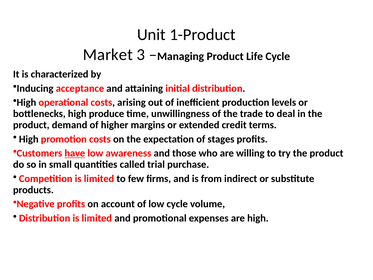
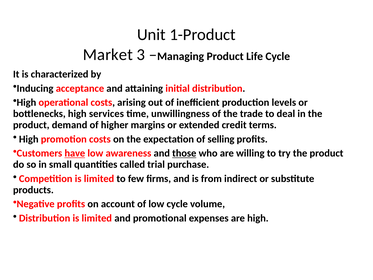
produce: produce -> services
stages: stages -> selling
those underline: none -> present
